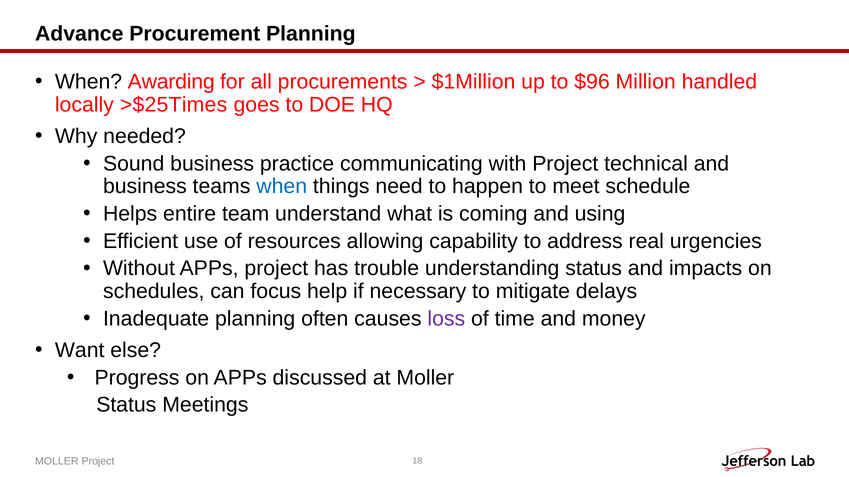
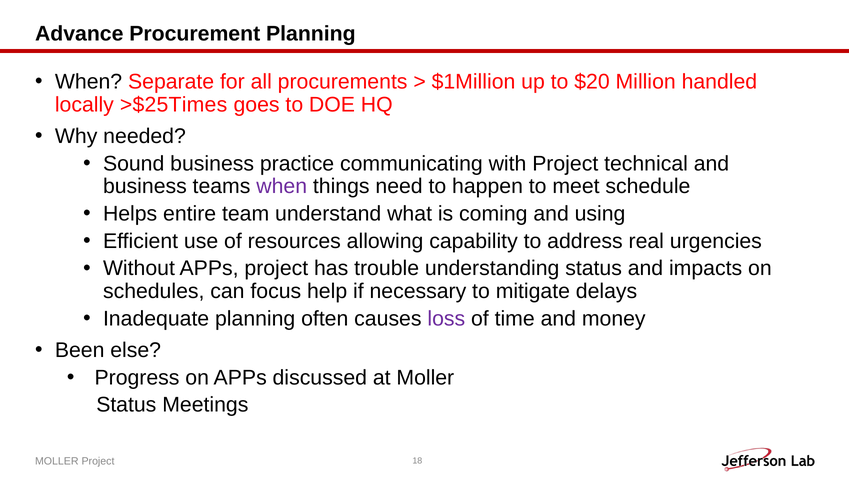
Awarding: Awarding -> Separate
$96: $96 -> $20
when at (282, 187) colour: blue -> purple
Want: Want -> Been
